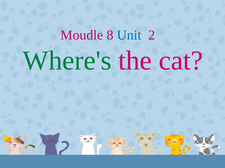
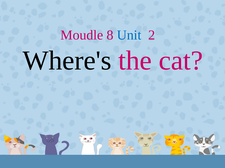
Where's colour: green -> black
